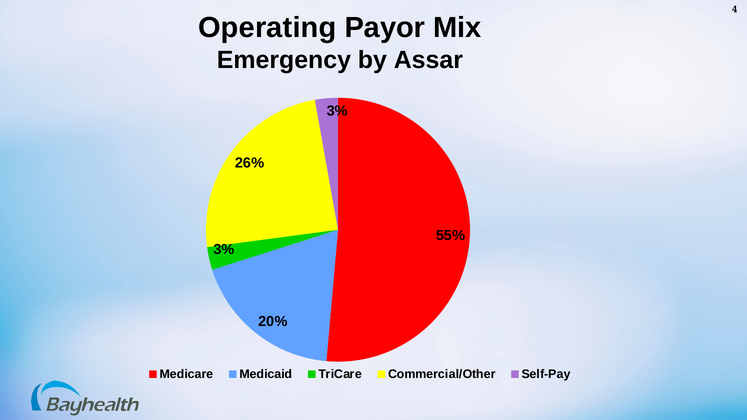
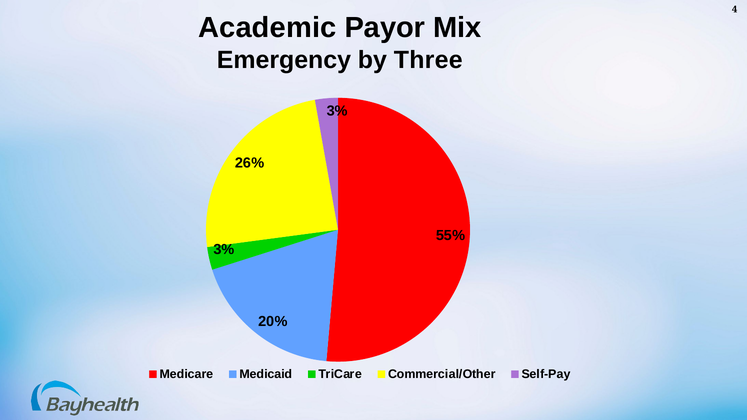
Operating: Operating -> Academic
Assar: Assar -> Three
